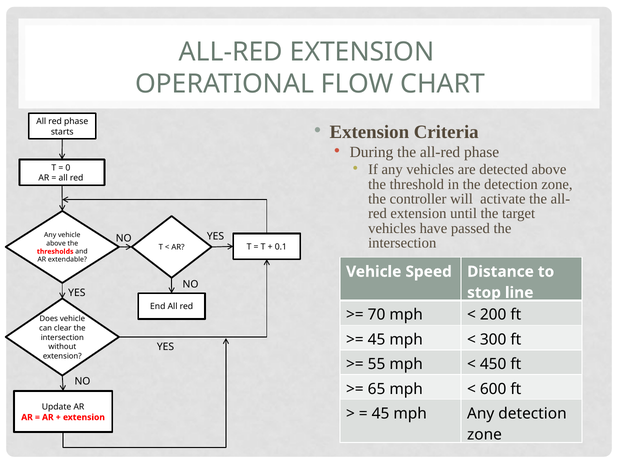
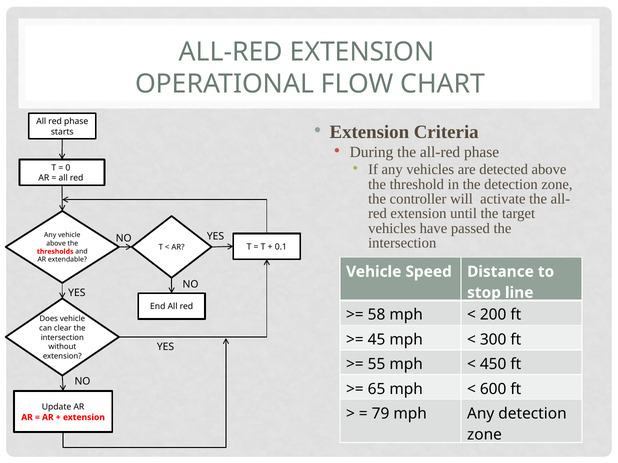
70: 70 -> 58
45 at (381, 414): 45 -> 79
